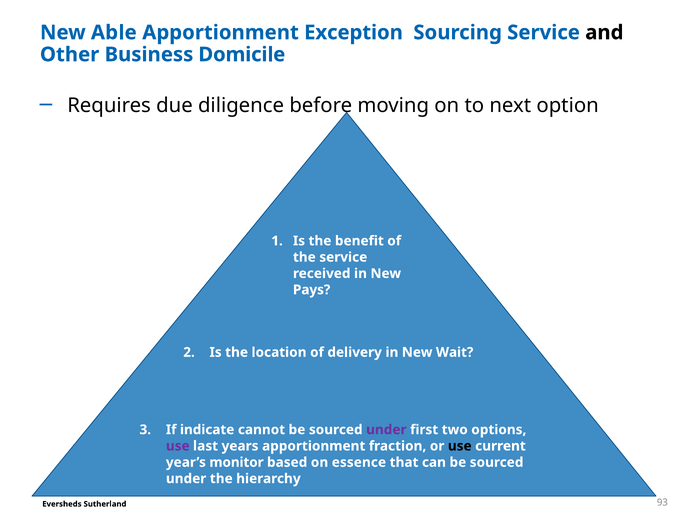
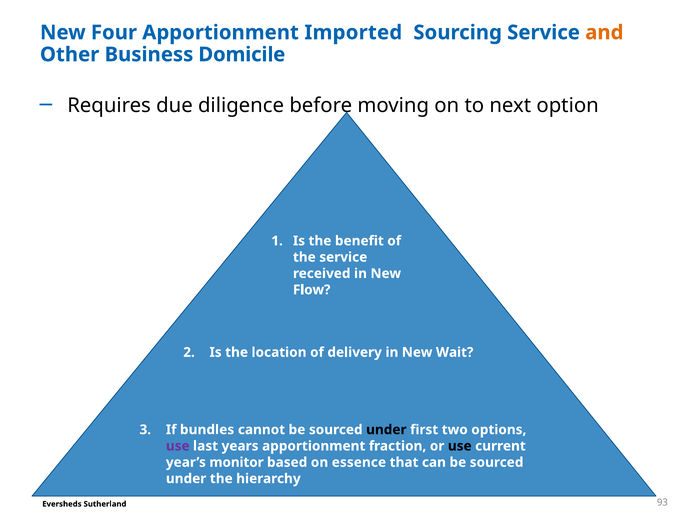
Able: Able -> Four
Exception: Exception -> Imported
and colour: black -> orange
Pays: Pays -> Flow
indicate: indicate -> bundles
under at (386, 429) colour: purple -> black
